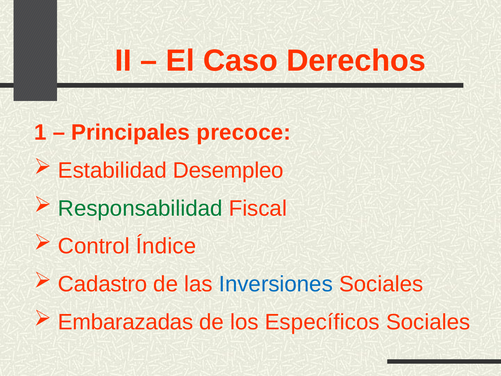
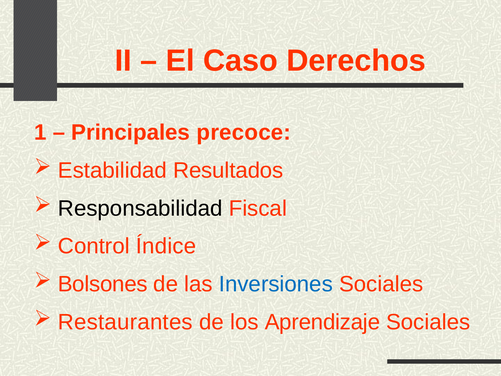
Desempleo: Desempleo -> Resultados
Responsabilidad colour: green -> black
Cadastro: Cadastro -> Bolsones
Embarazadas: Embarazadas -> Restaurantes
Específicos: Específicos -> Aprendizaje
